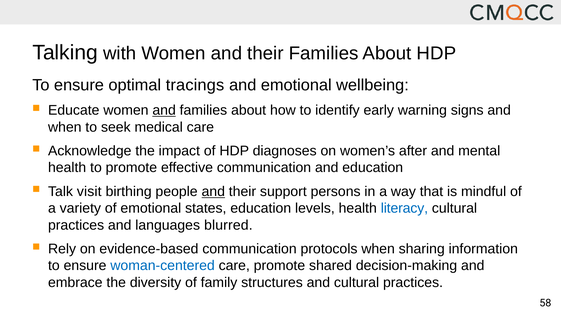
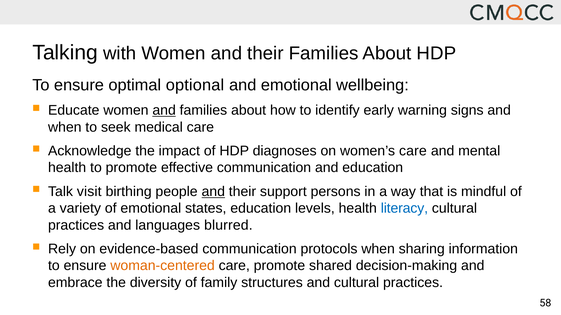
tracings: tracings -> optional
women’s after: after -> care
woman-centered colour: blue -> orange
